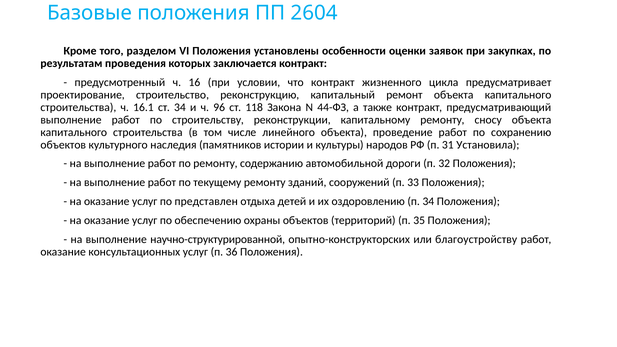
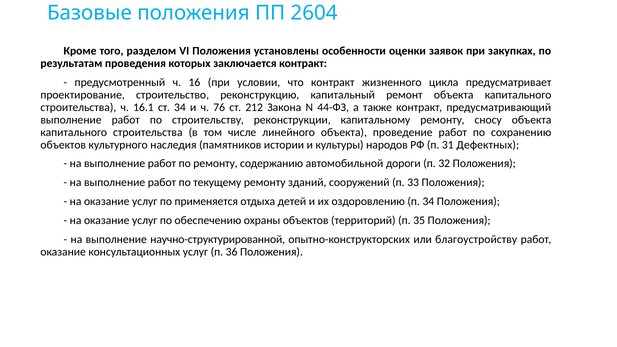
96: 96 -> 76
118: 118 -> 212
Установила: Установила -> Дефектных
представлен: представлен -> применяется
